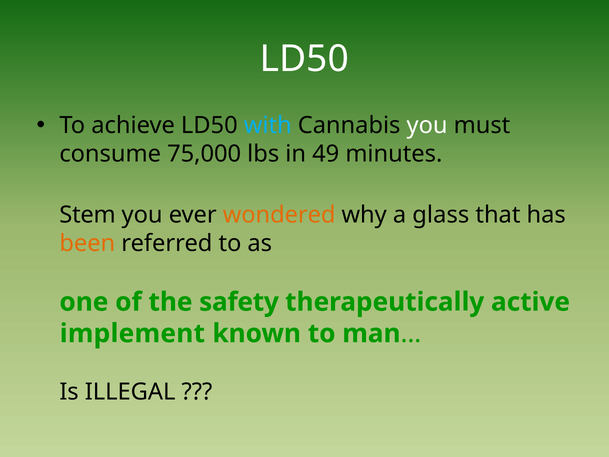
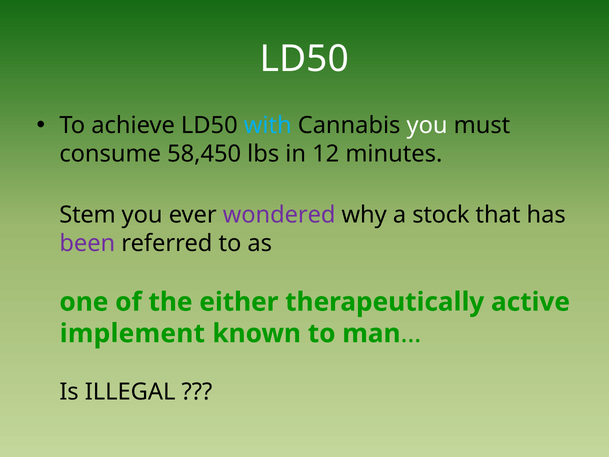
75,000: 75,000 -> 58,450
49: 49 -> 12
wondered colour: orange -> purple
glass: glass -> stock
been colour: orange -> purple
safety: safety -> either
